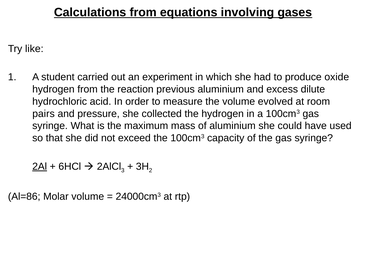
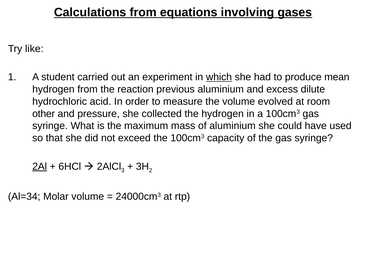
which underline: none -> present
oxide: oxide -> mean
pairs: pairs -> other
Al=86: Al=86 -> Al=34
